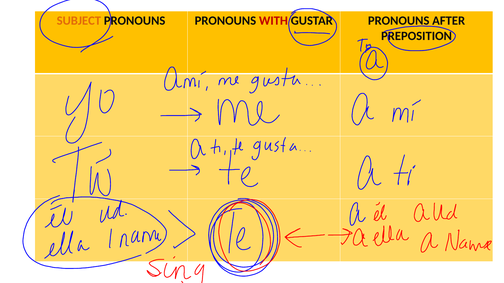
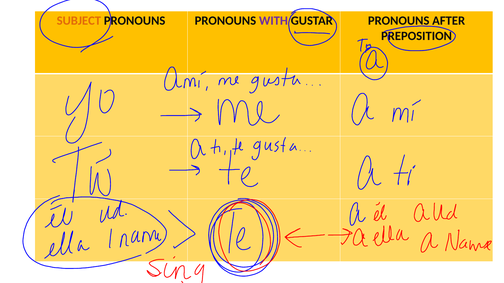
WITH colour: red -> purple
